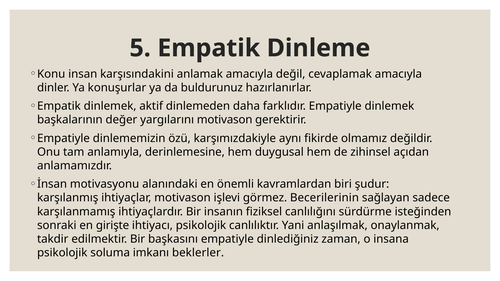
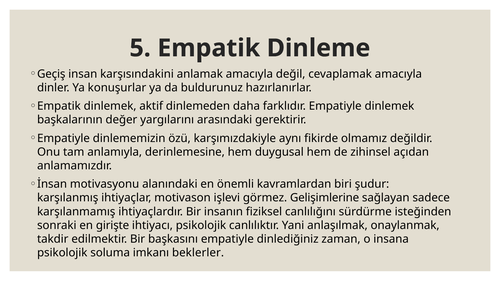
Konu: Konu -> Geçiş
yargılarını motivason: motivason -> arasındaki
Becerilerinin: Becerilerinin -> Gelişimlerine
